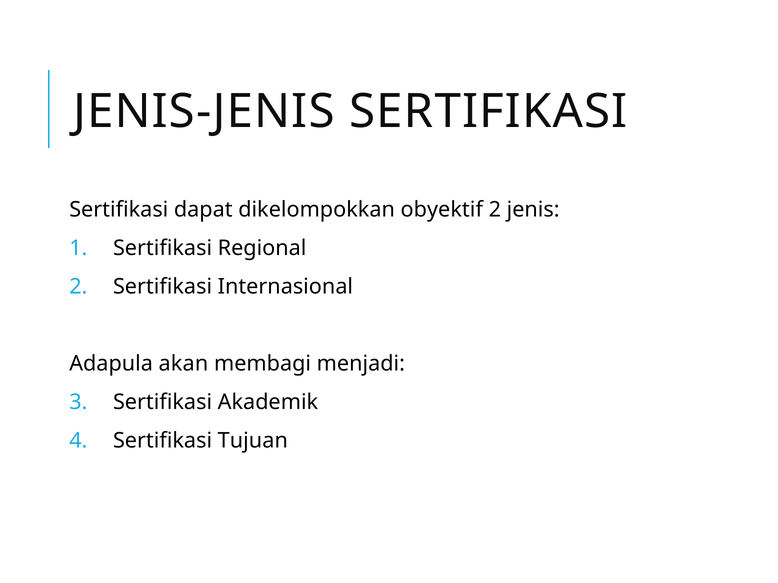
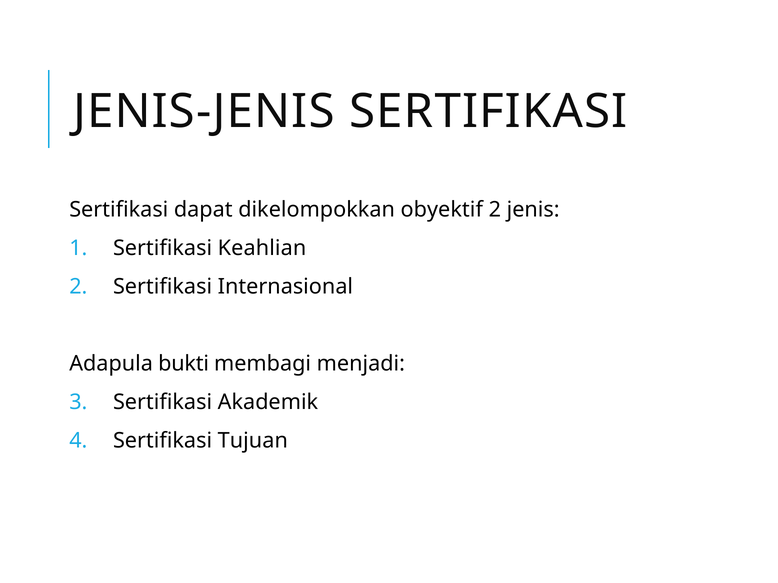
Regional: Regional -> Keahlian
akan: akan -> bukti
